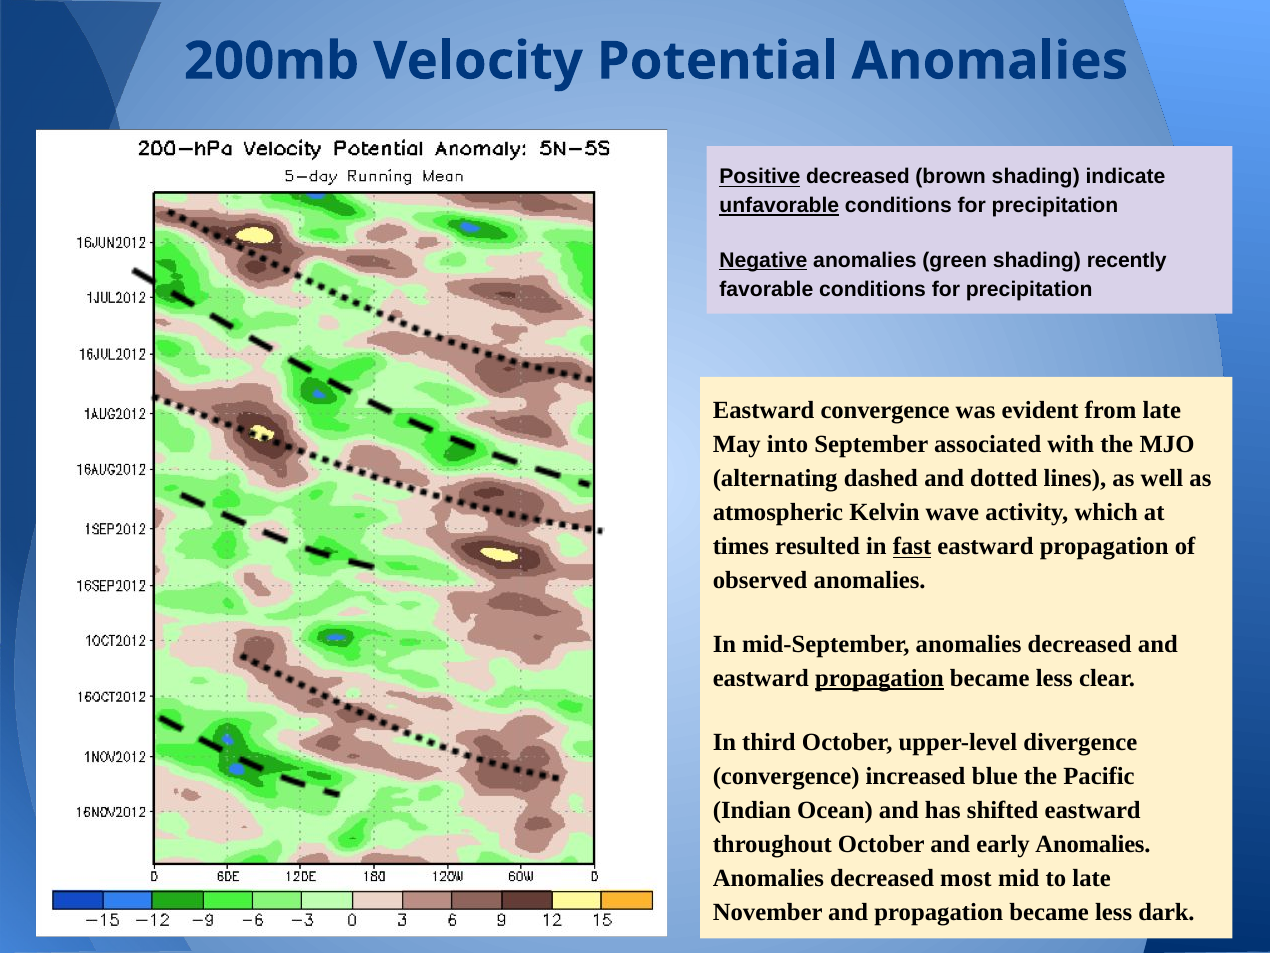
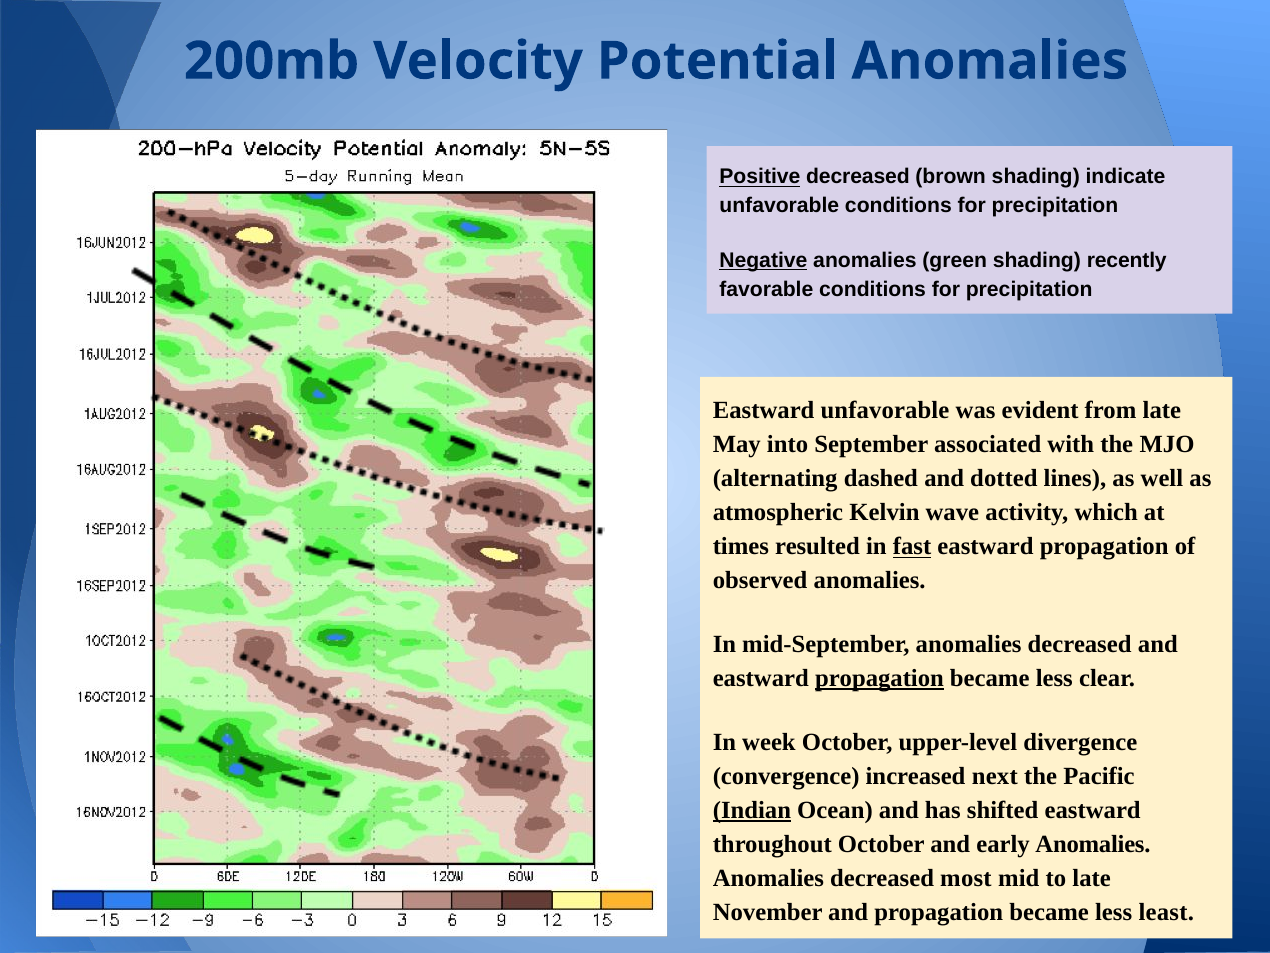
unfavorable at (779, 206) underline: present -> none
Eastward convergence: convergence -> unfavorable
third: third -> week
blue: blue -> next
Indian underline: none -> present
dark: dark -> least
